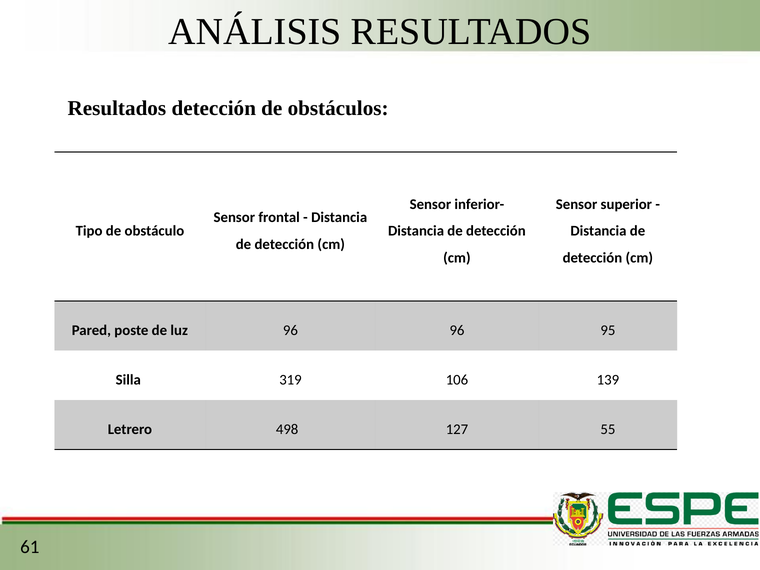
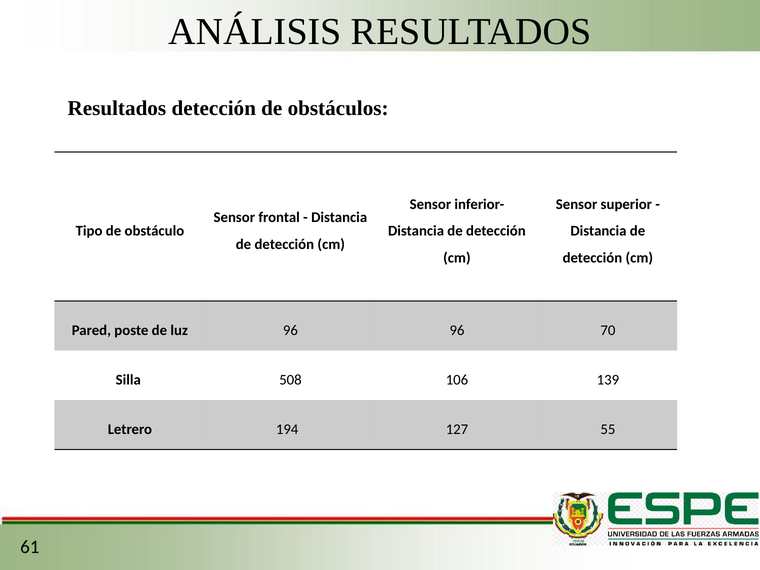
95: 95 -> 70
319: 319 -> 508
498: 498 -> 194
